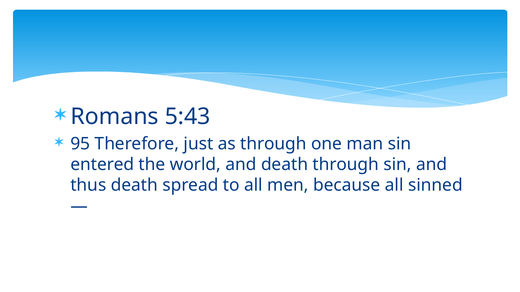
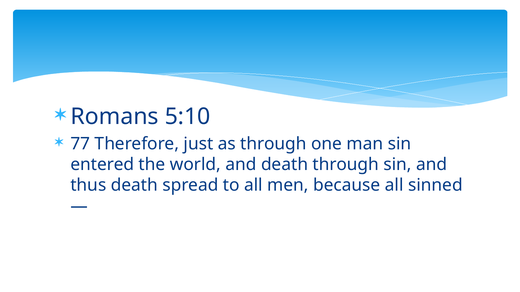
5:43: 5:43 -> 5:10
95: 95 -> 77
